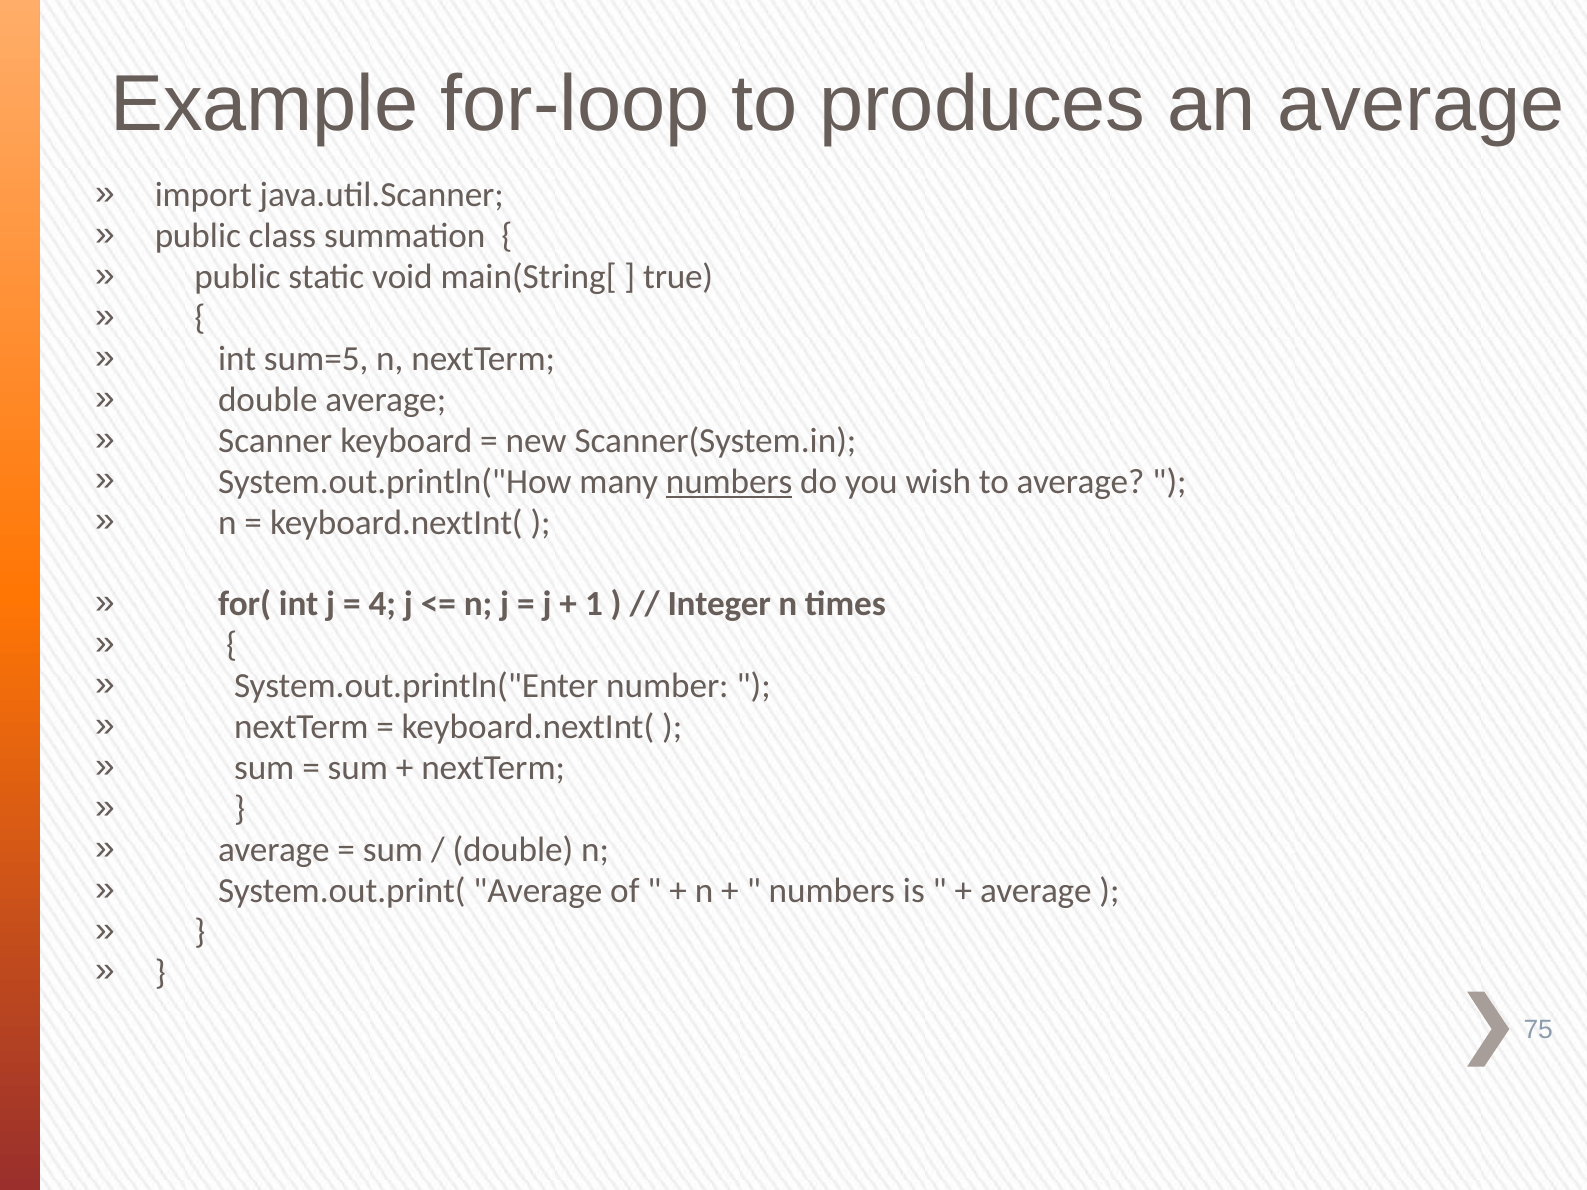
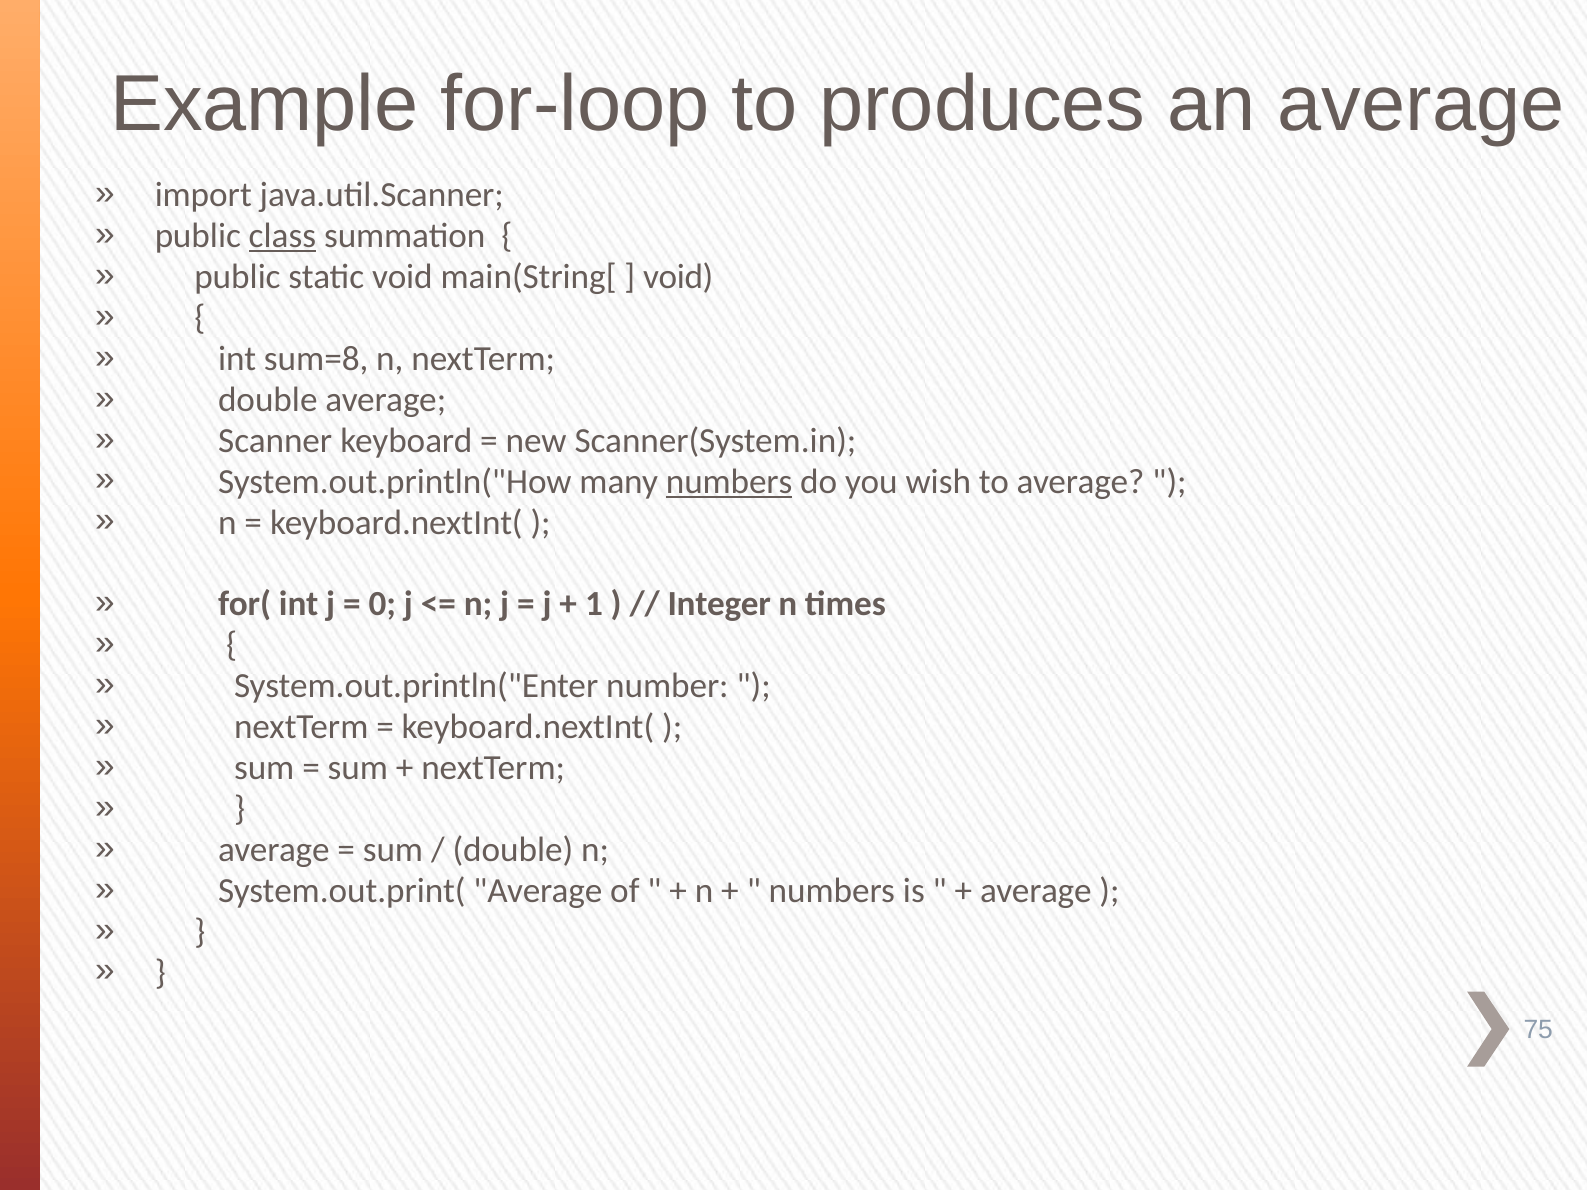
class underline: none -> present
true at (678, 277): true -> void
sum=5: sum=5 -> sum=8
4: 4 -> 0
